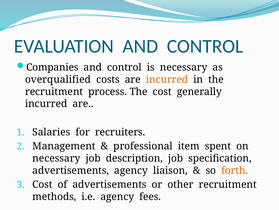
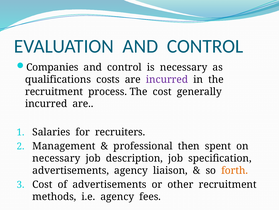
overqualified: overqualified -> qualifications
incurred at (167, 79) colour: orange -> purple
item: item -> then
